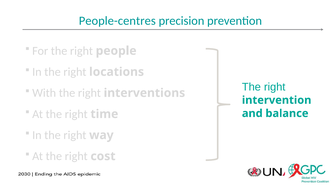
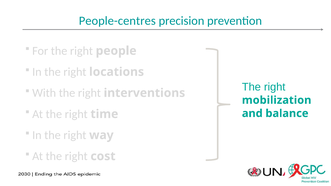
intervention: intervention -> mobilization
